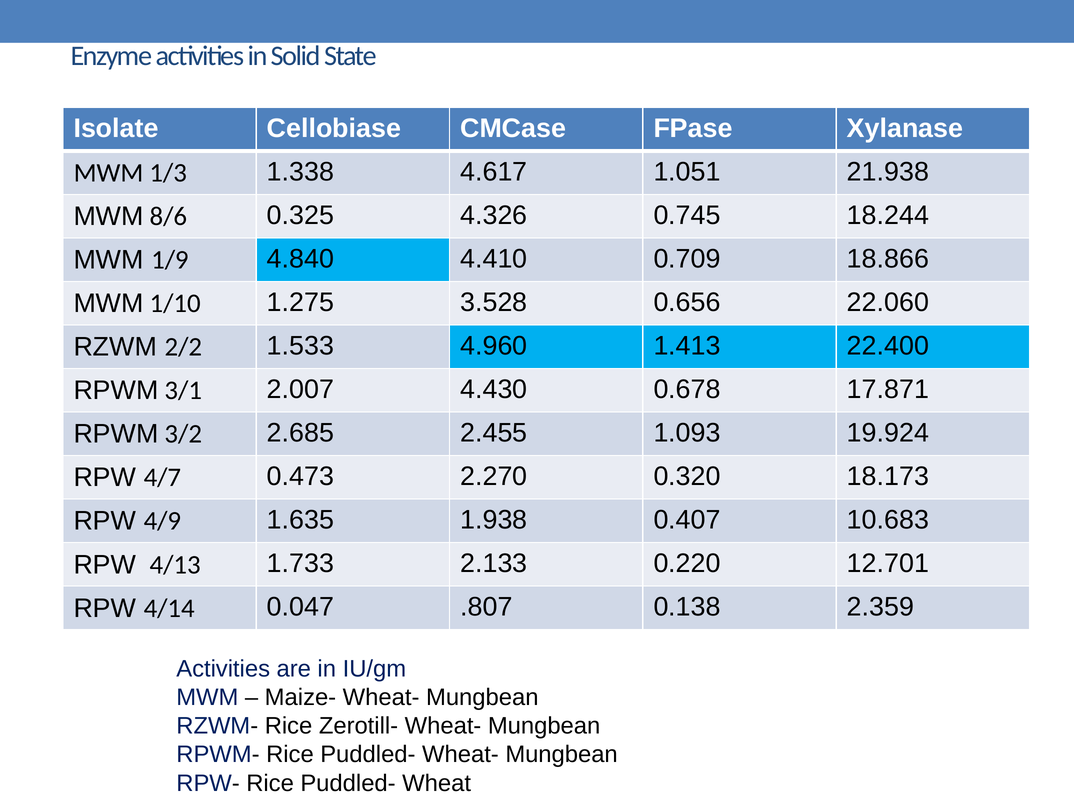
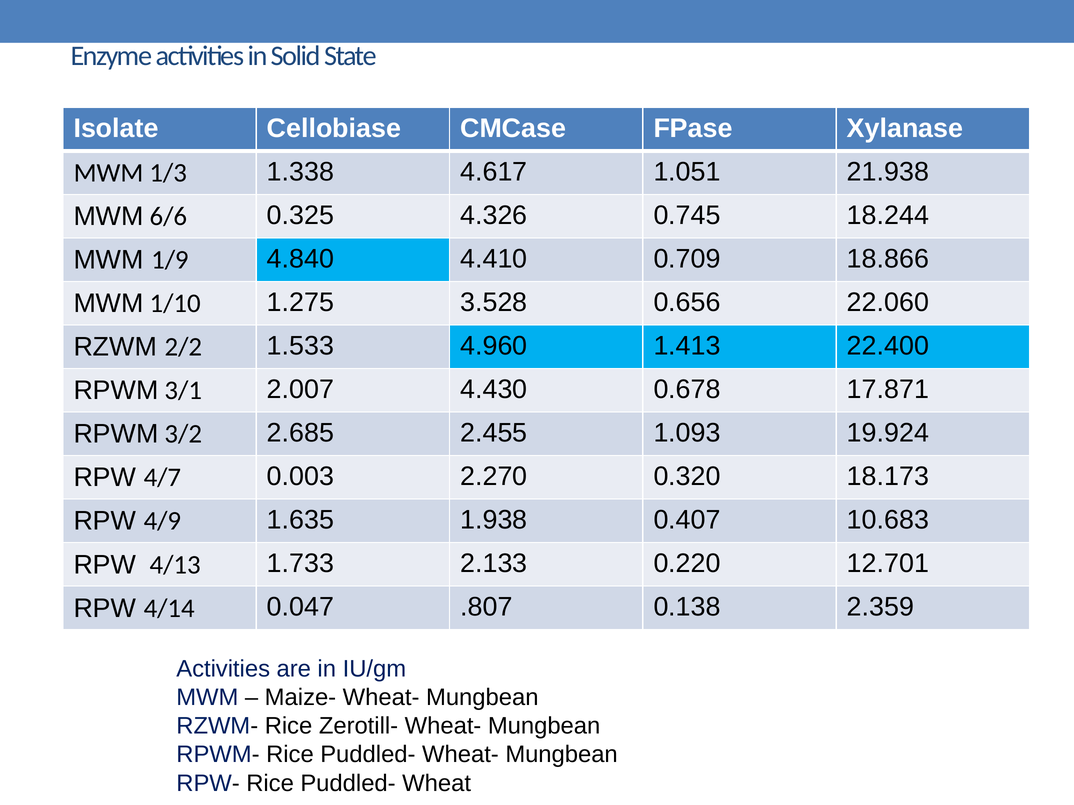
8/6: 8/6 -> 6/6
0.473: 0.473 -> 0.003
